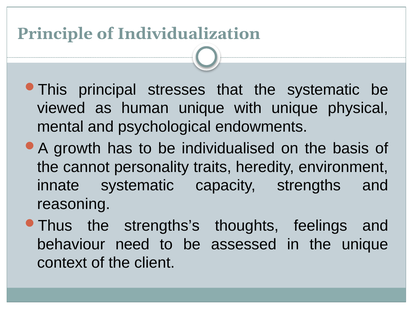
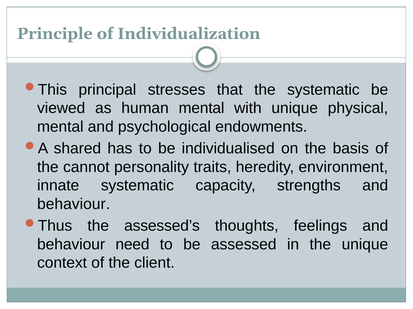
human unique: unique -> mental
growth: growth -> shared
reasoning at (74, 205): reasoning -> behaviour
strengths’s: strengths’s -> assessed’s
